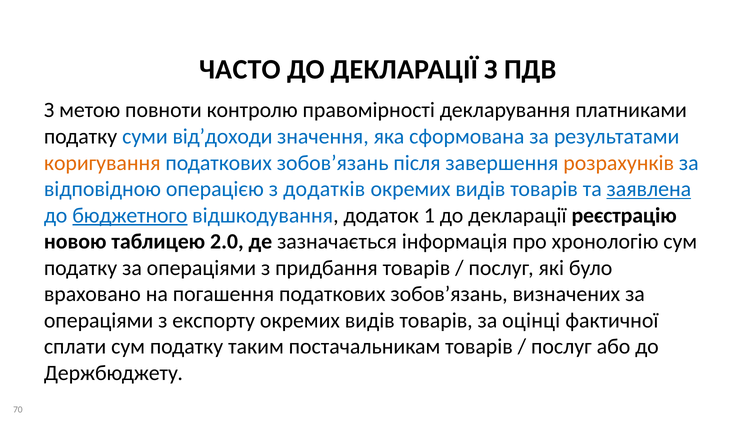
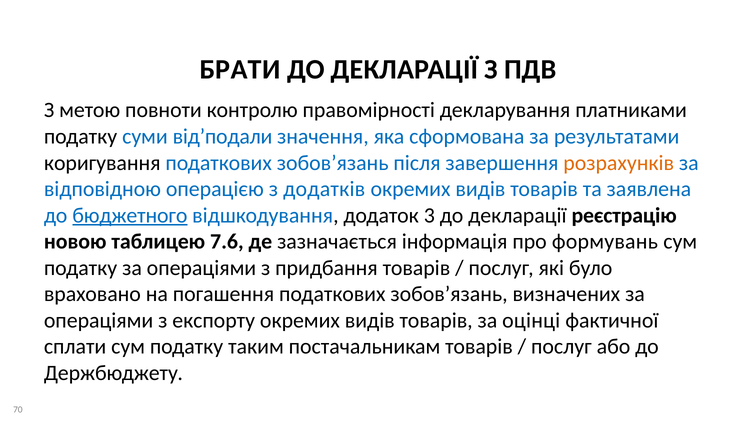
ЧАСТО: ЧАСТО -> БРАТИ
від’доходи: від’доходи -> від’подали
коригування colour: orange -> black
заявлена underline: present -> none
1: 1 -> 3
2.0: 2.0 -> 7.6
хронологію: хронологію -> формувань
